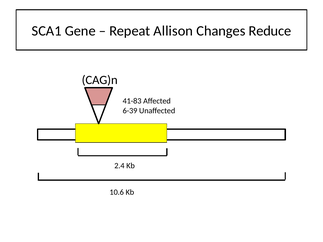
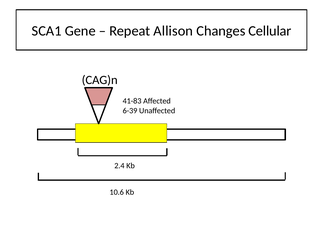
Reduce: Reduce -> Cellular
